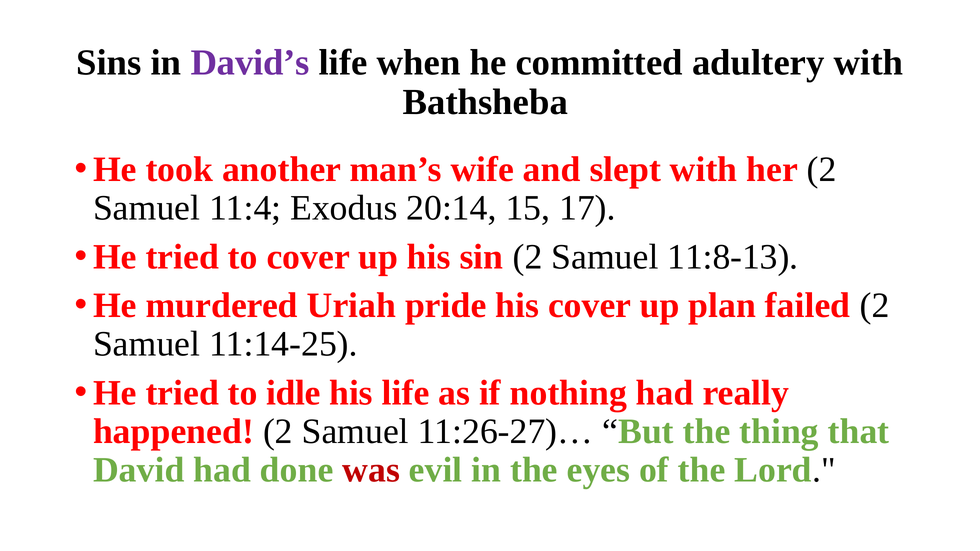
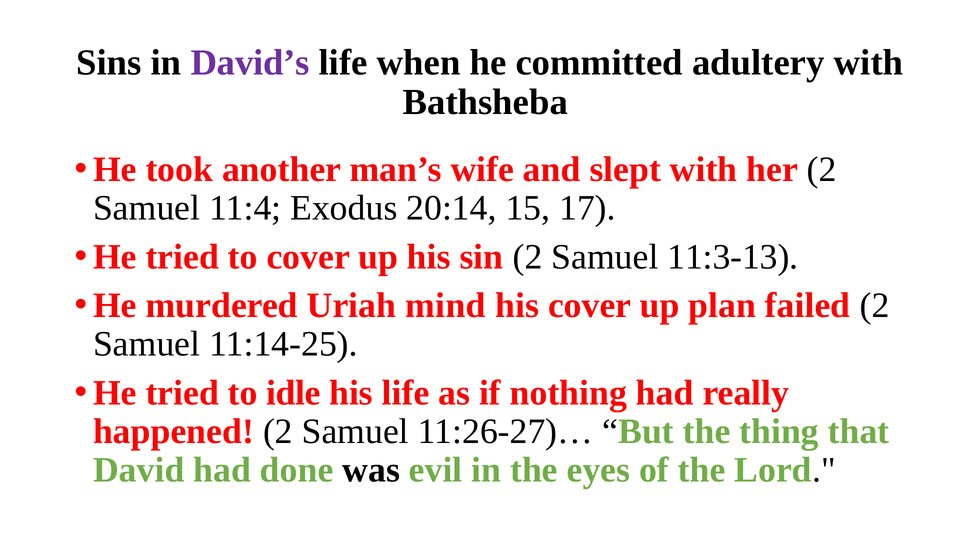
11:8-13: 11:8-13 -> 11:3-13
pride: pride -> mind
was colour: red -> black
